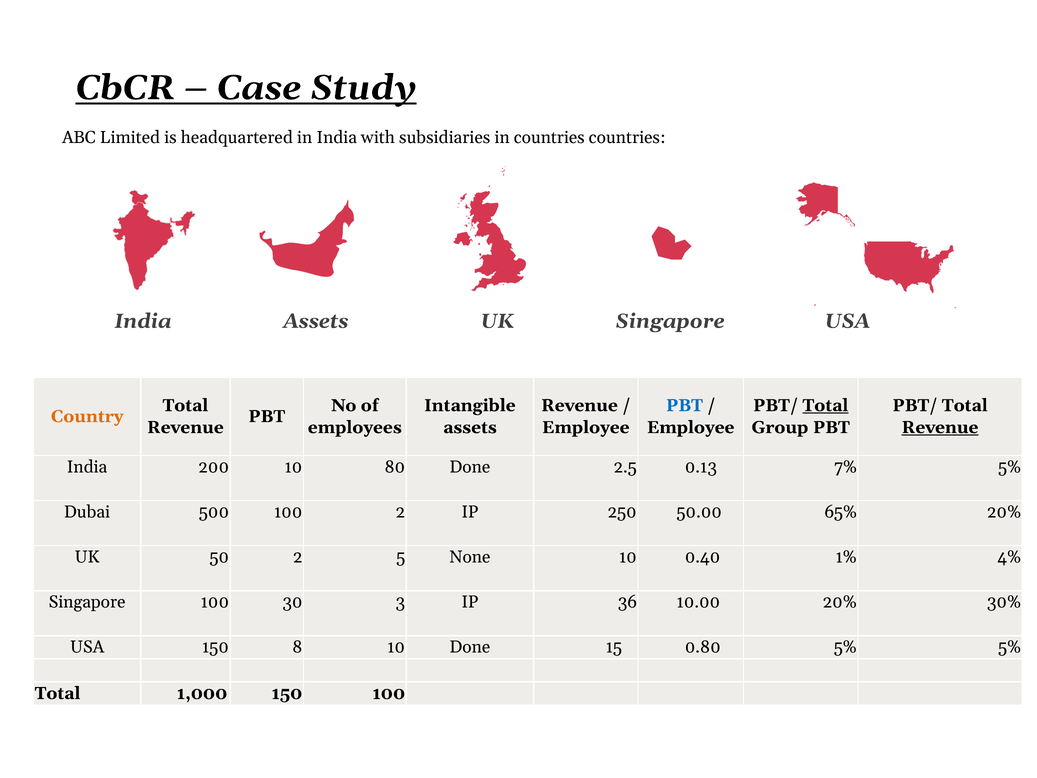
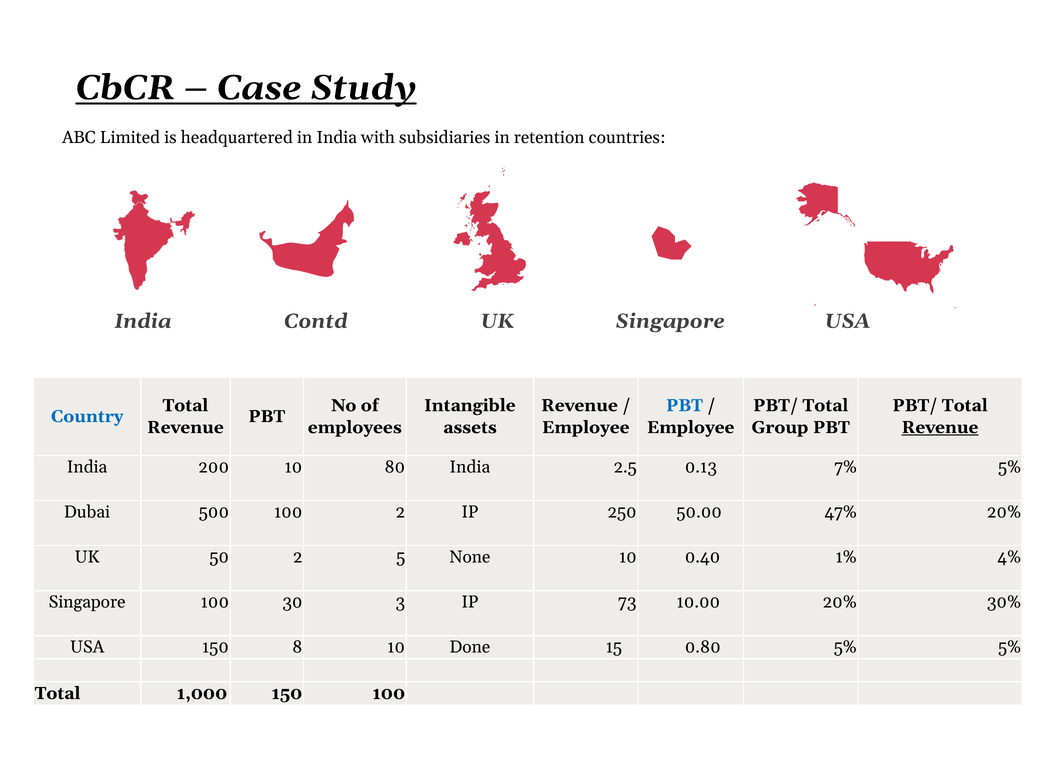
in countries: countries -> retention
India Assets: Assets -> Contd
Total at (825, 405) underline: present -> none
Country colour: orange -> blue
80 Done: Done -> India
65%: 65% -> 47%
36: 36 -> 73
